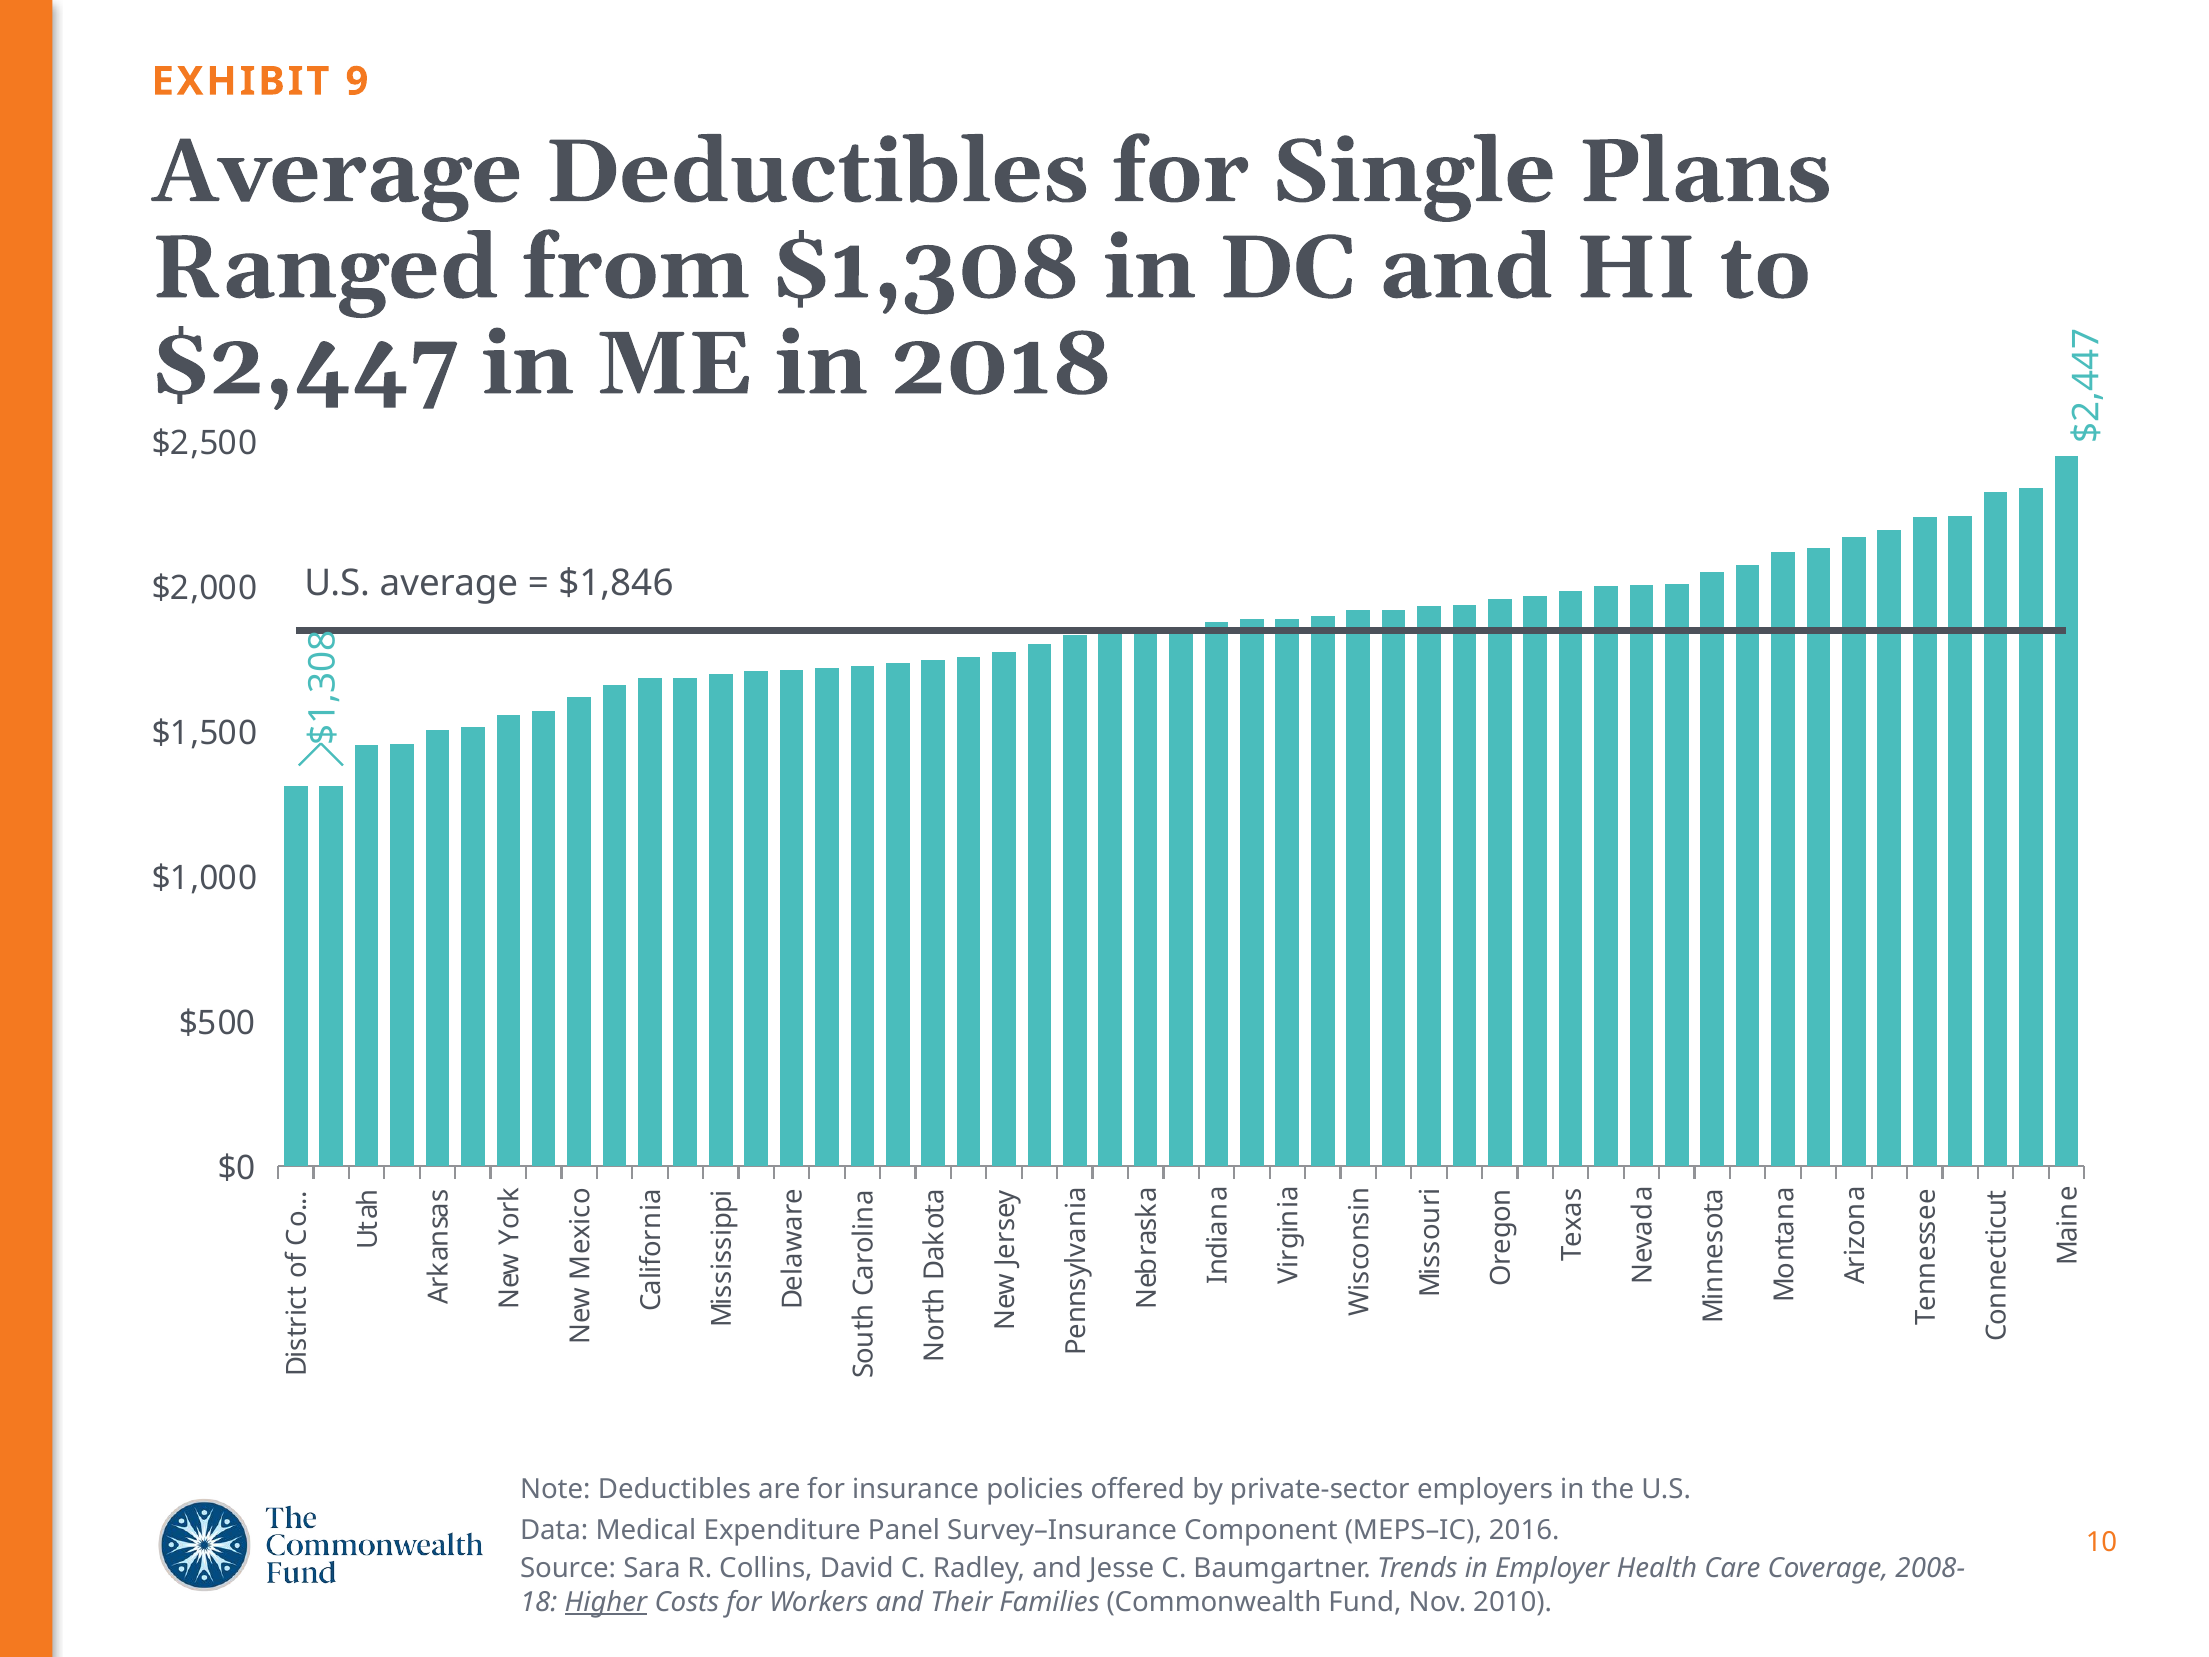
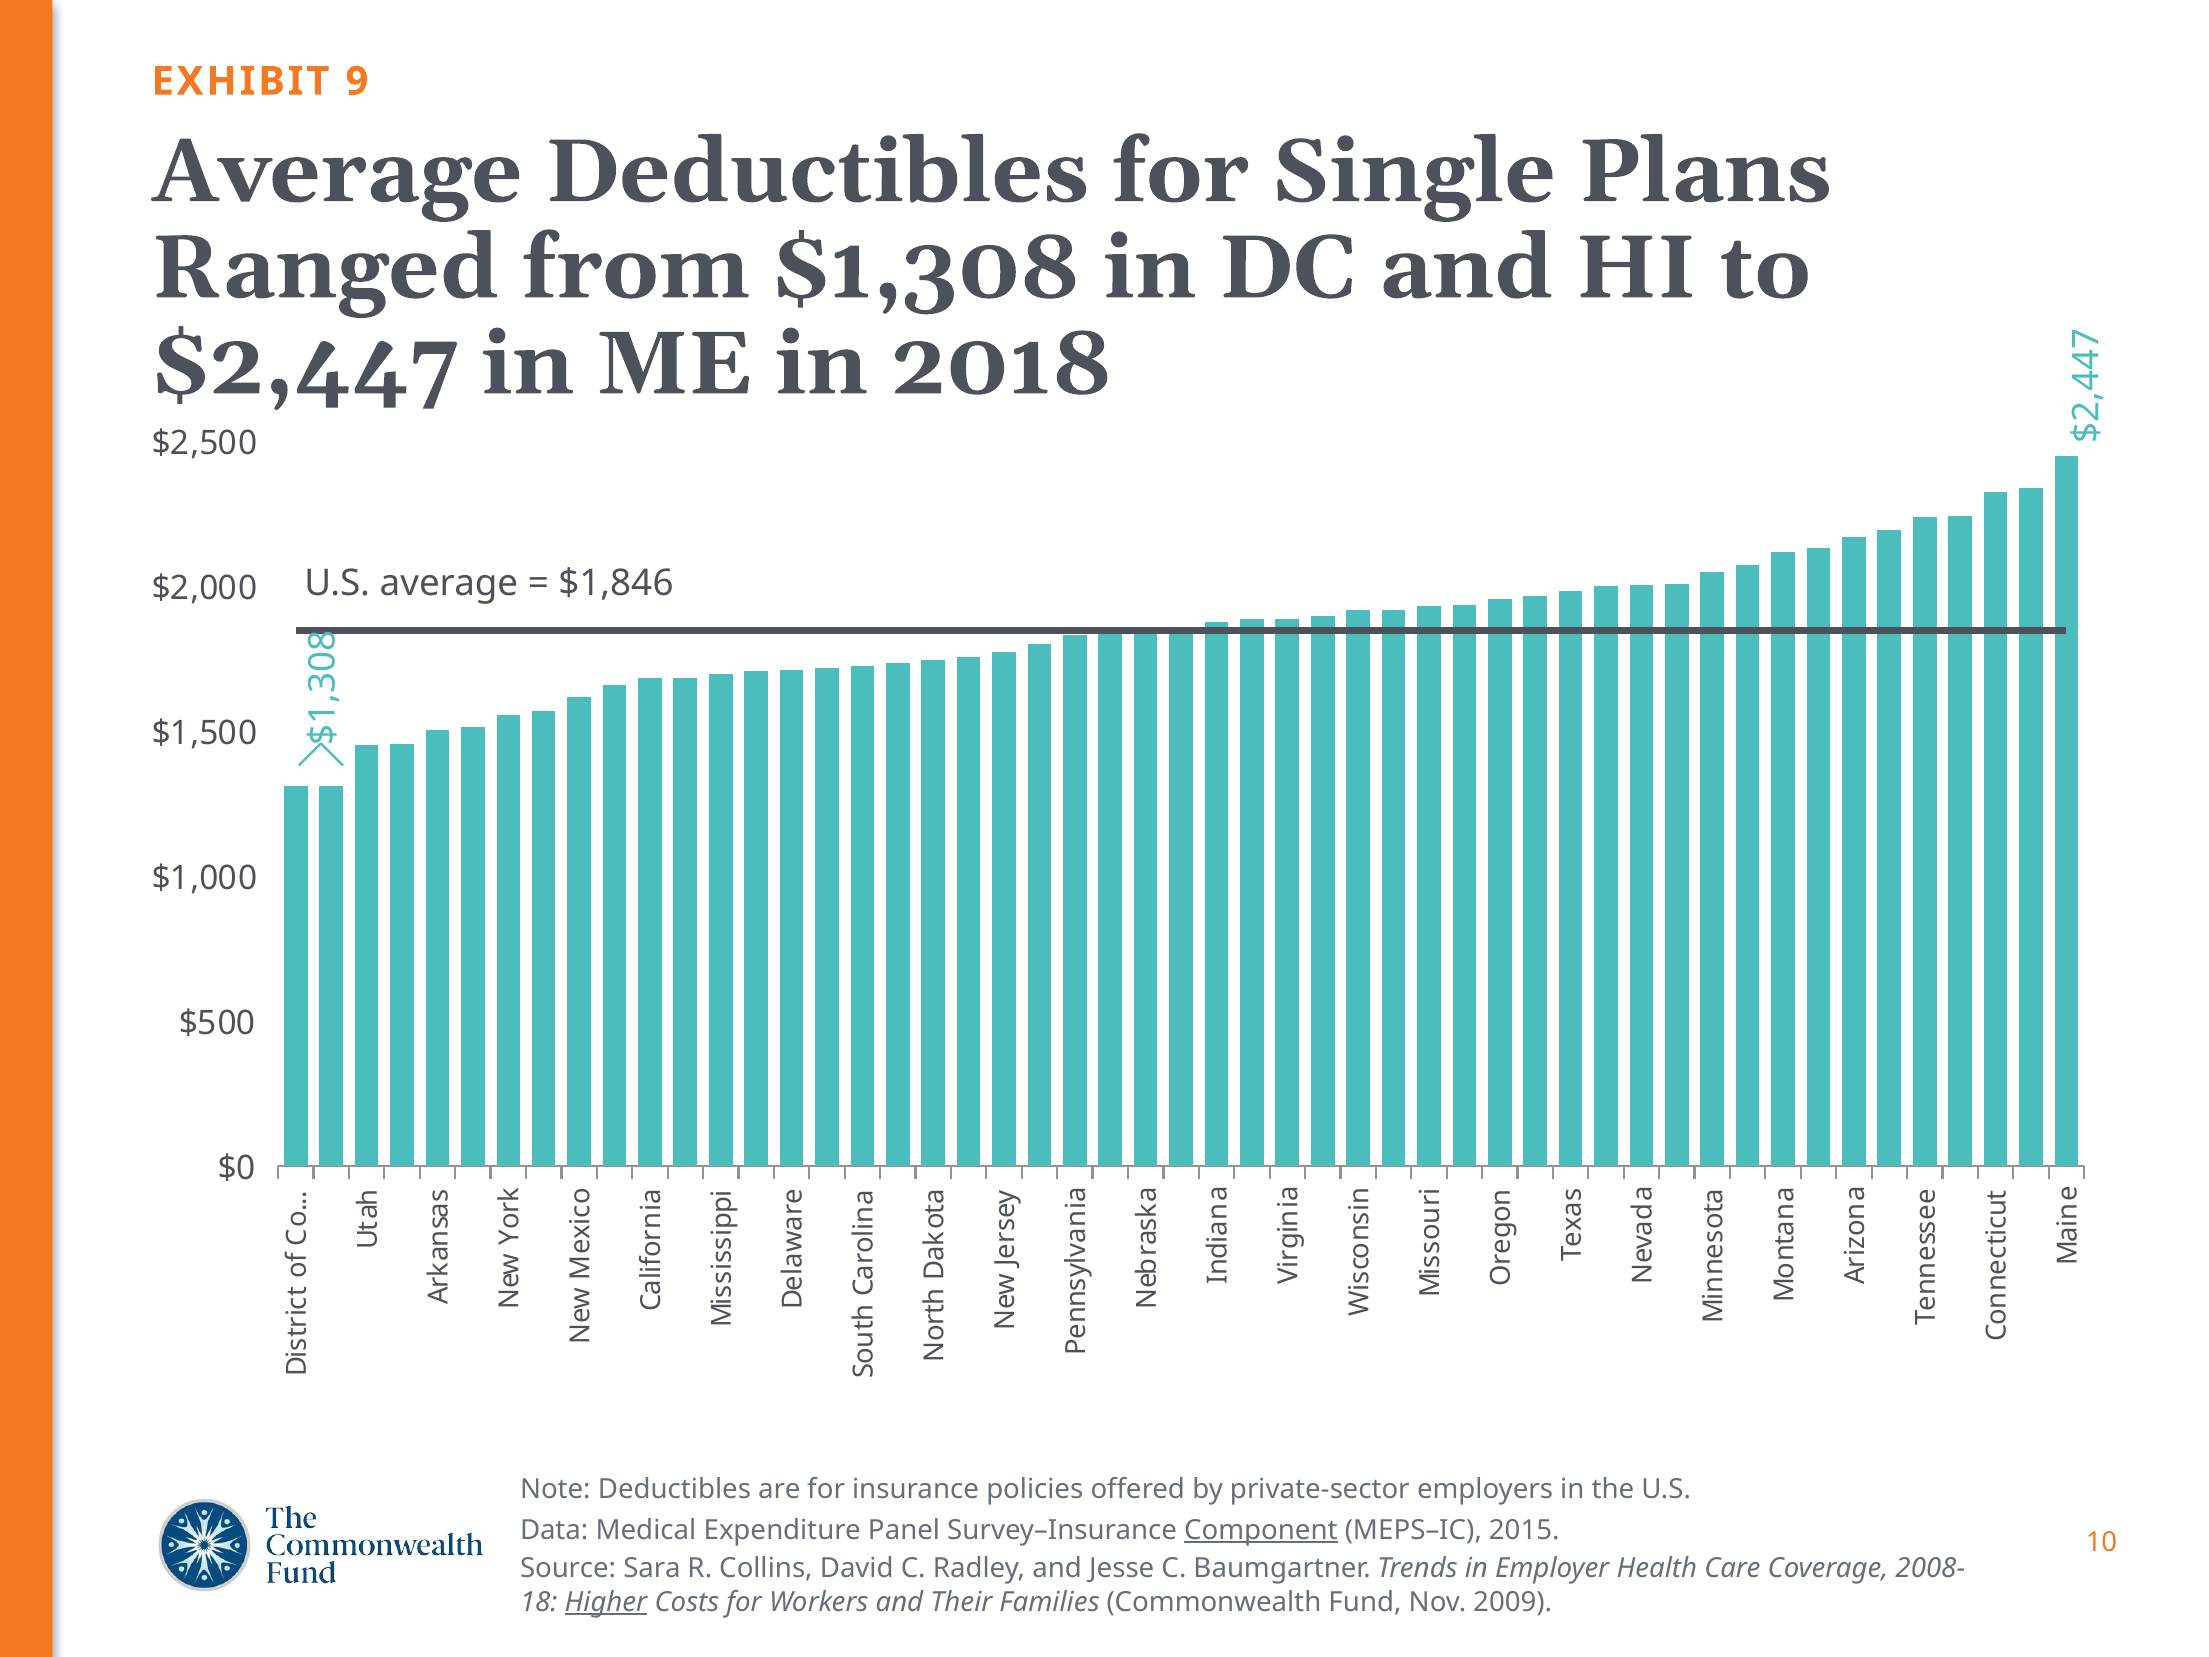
Component underline: none -> present
2016: 2016 -> 2015
2010: 2010 -> 2009
